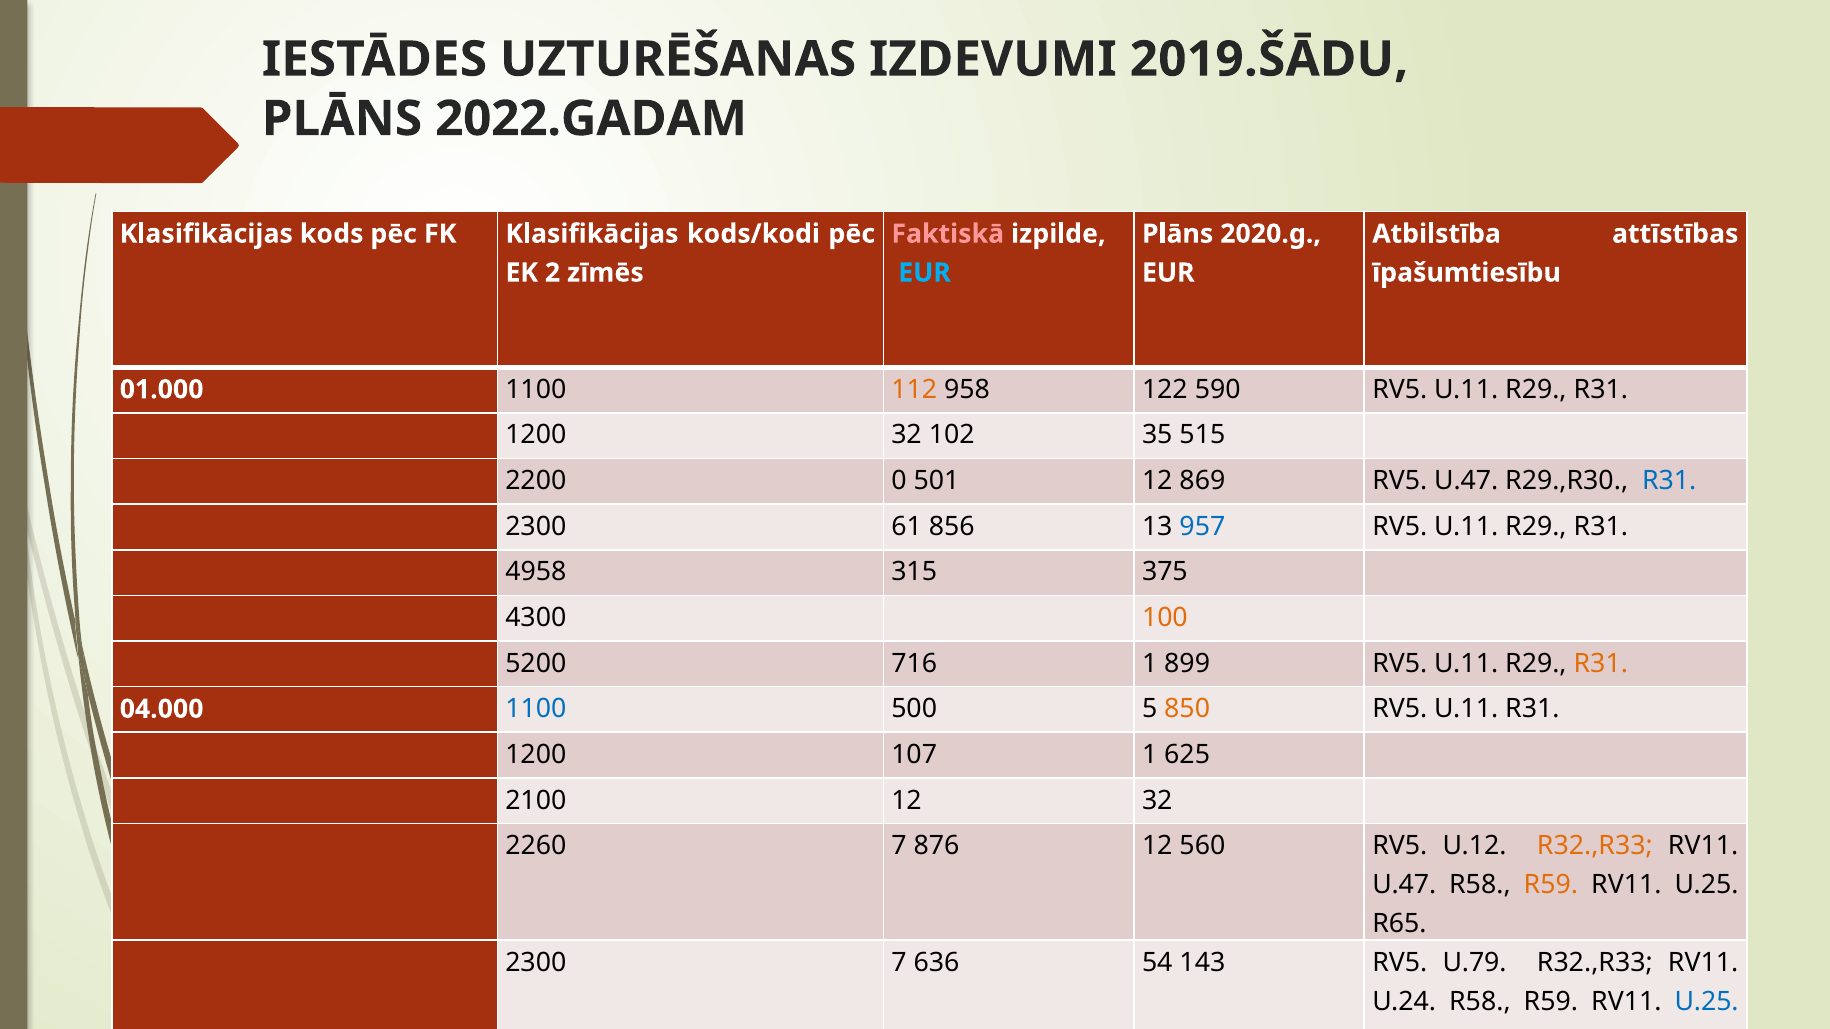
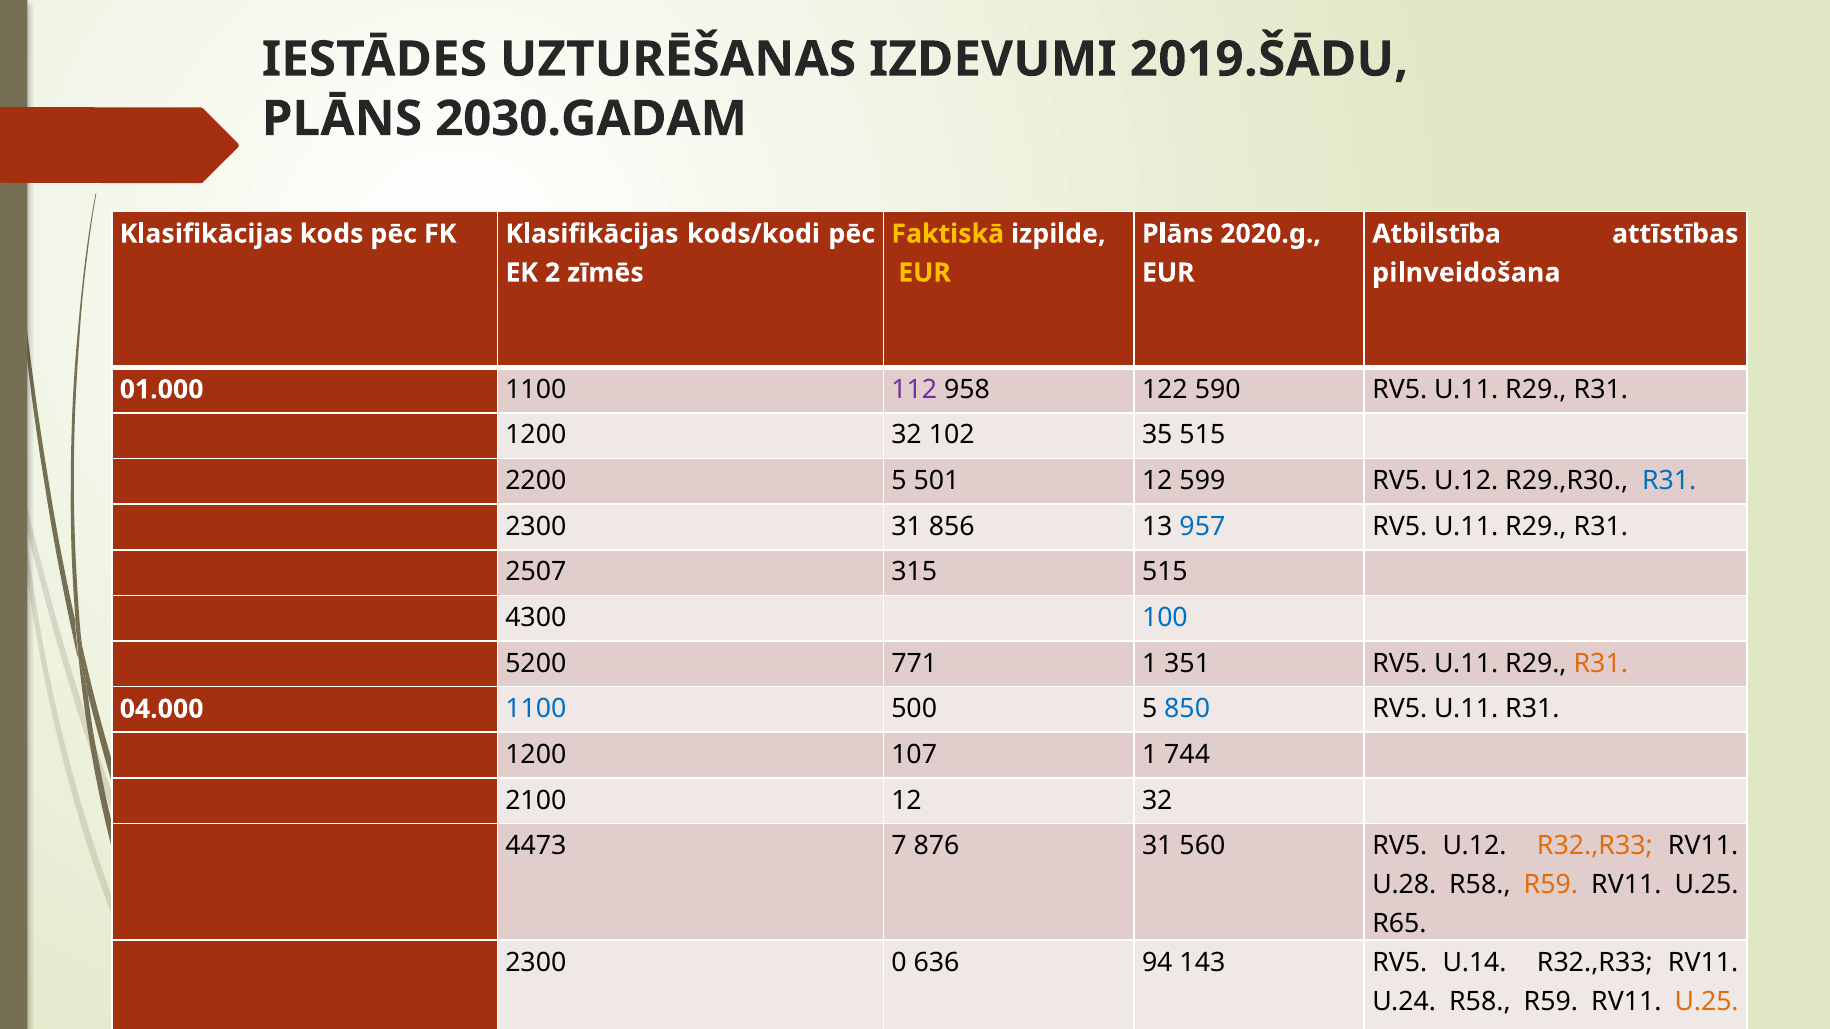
2022.GADAM: 2022.GADAM -> 2030.GADAM
Faktiskā colour: pink -> yellow
EUR at (925, 273) colour: light blue -> yellow
īpašumtiesību: īpašumtiesību -> pilnveidošana
112 colour: orange -> purple
2200 0: 0 -> 5
869: 869 -> 599
U.47 at (1466, 481): U.47 -> U.12
2300 61: 61 -> 31
4958: 4958 -> 2507
315 375: 375 -> 515
100 colour: orange -> blue
716: 716 -> 771
899: 899 -> 351
850 colour: orange -> blue
625: 625 -> 744
2260: 2260 -> 4473
876 12: 12 -> 31
U.47 at (1404, 885): U.47 -> U.28
2300 7: 7 -> 0
54: 54 -> 94
U.79: U.79 -> U.14
U.25 at (1707, 1002) colour: blue -> orange
